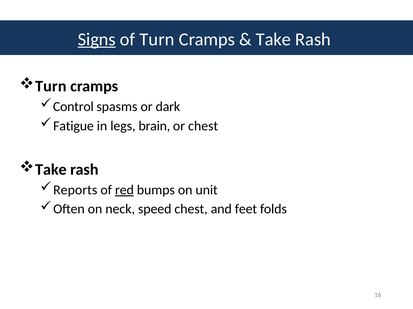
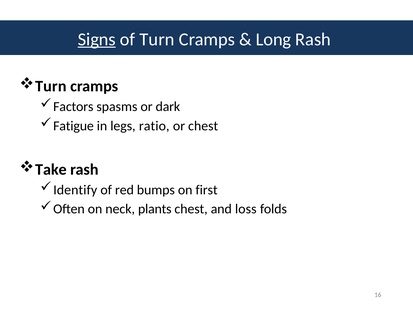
Take at (273, 39): Take -> Long
Control: Control -> Factors
brain: brain -> ratio
Reports: Reports -> Identify
red underline: present -> none
unit: unit -> first
speed: speed -> plants
feet: feet -> loss
